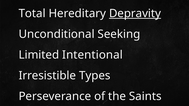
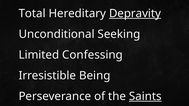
Intentional: Intentional -> Confessing
Types: Types -> Being
Saints underline: none -> present
